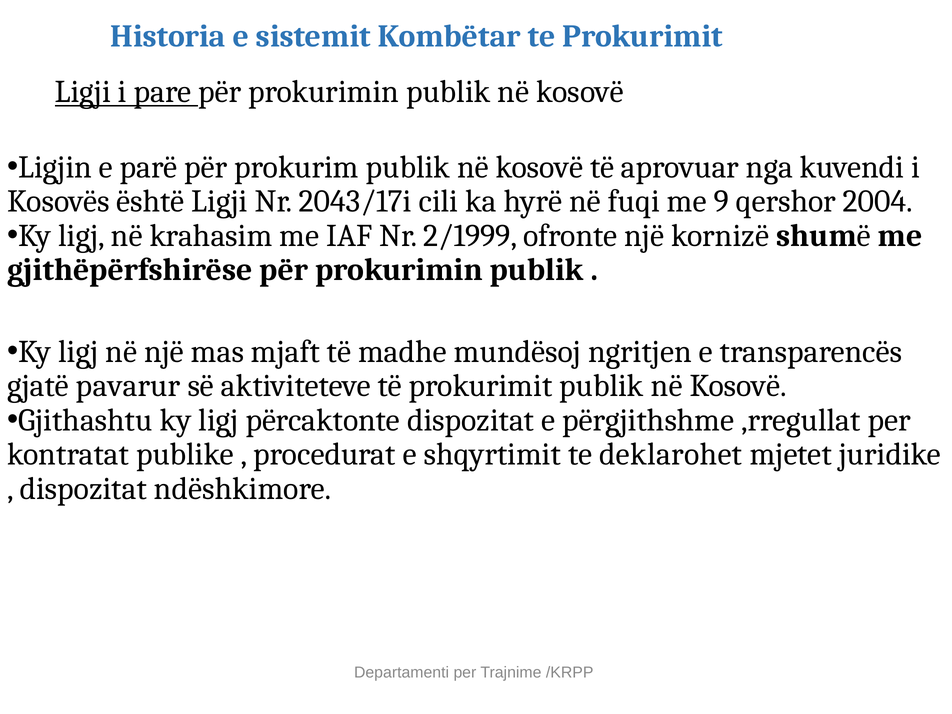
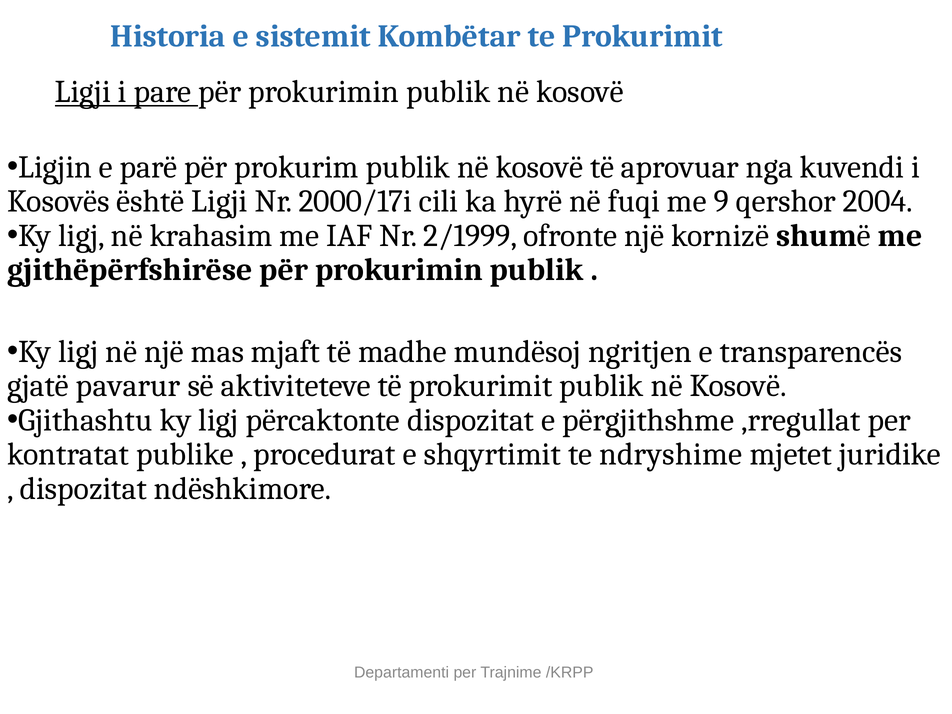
2043/17i: 2043/17i -> 2000/17i
deklarohet: deklarohet -> ndryshime
